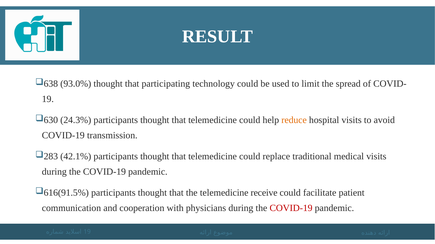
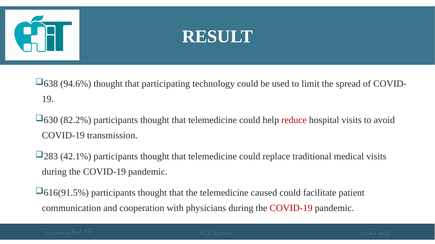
93.0%: 93.0% -> 94.6%
24.3%: 24.3% -> 82.2%
reduce colour: orange -> red
receive: receive -> caused
